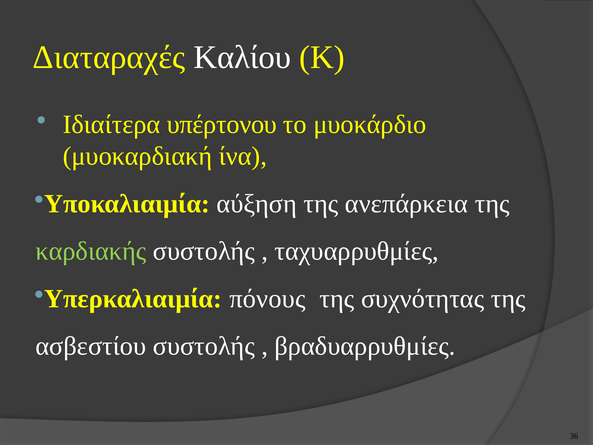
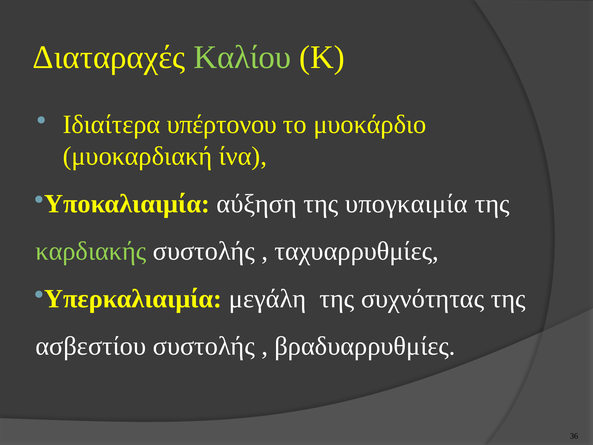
Καλίου colour: white -> light green
ανεπάρκεια: ανεπάρκεια -> υπογκαιμία
πόνους: πόνους -> μεγάλη
